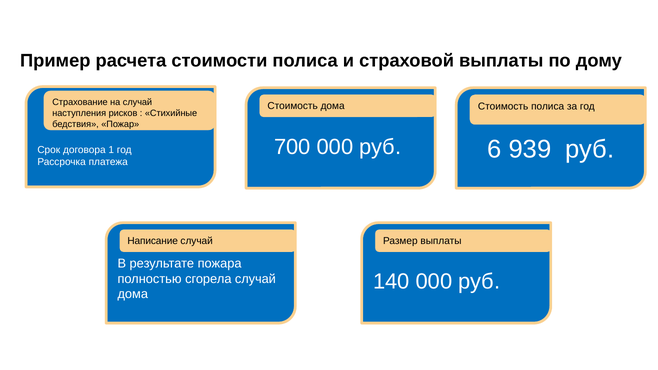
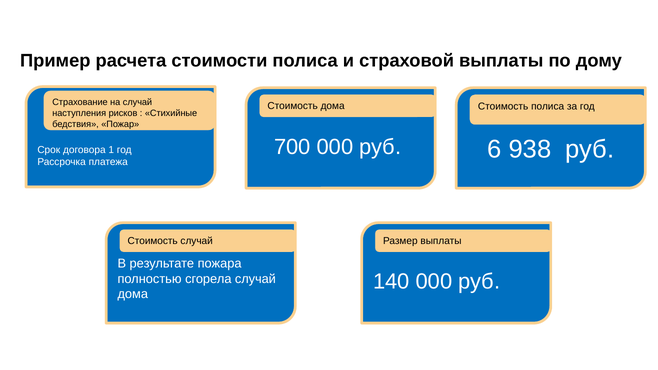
939: 939 -> 938
Написание at (153, 241): Написание -> Стоимость
